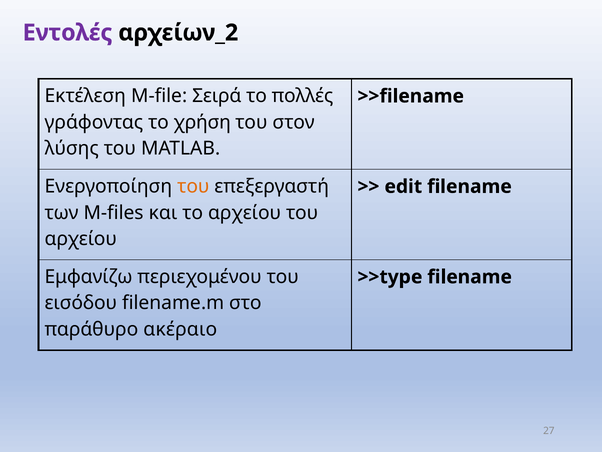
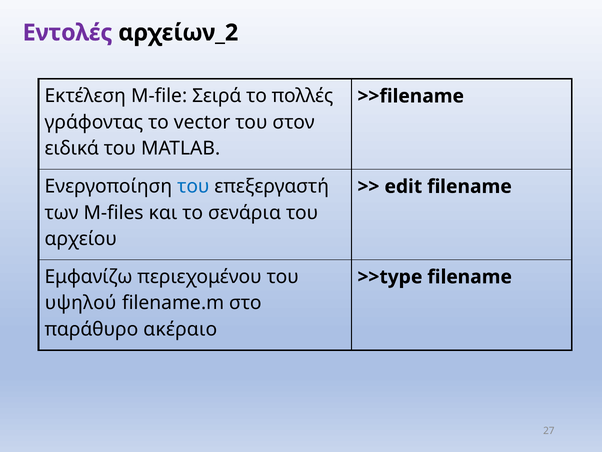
χρήση: χρήση -> vector
λύσης: λύσης -> ειδικά
του at (193, 186) colour: orange -> blue
το αρχείου: αρχείου -> σενάρια
εισόδου: εισόδου -> υψηλού
